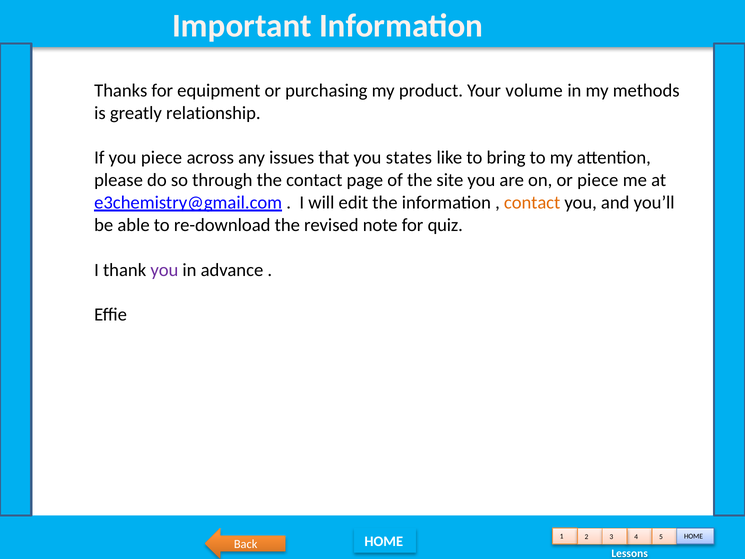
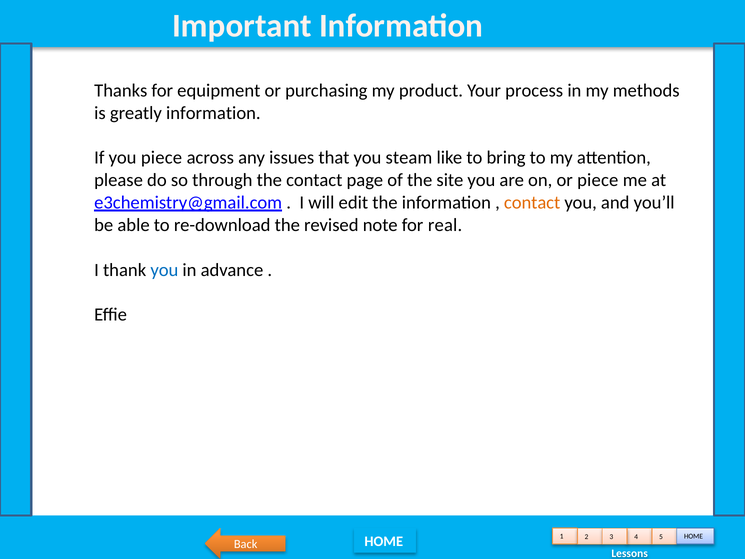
volume: volume -> process
greatly relationship: relationship -> information
states: states -> steam
quiz: quiz -> real
you at (164, 270) colour: purple -> blue
